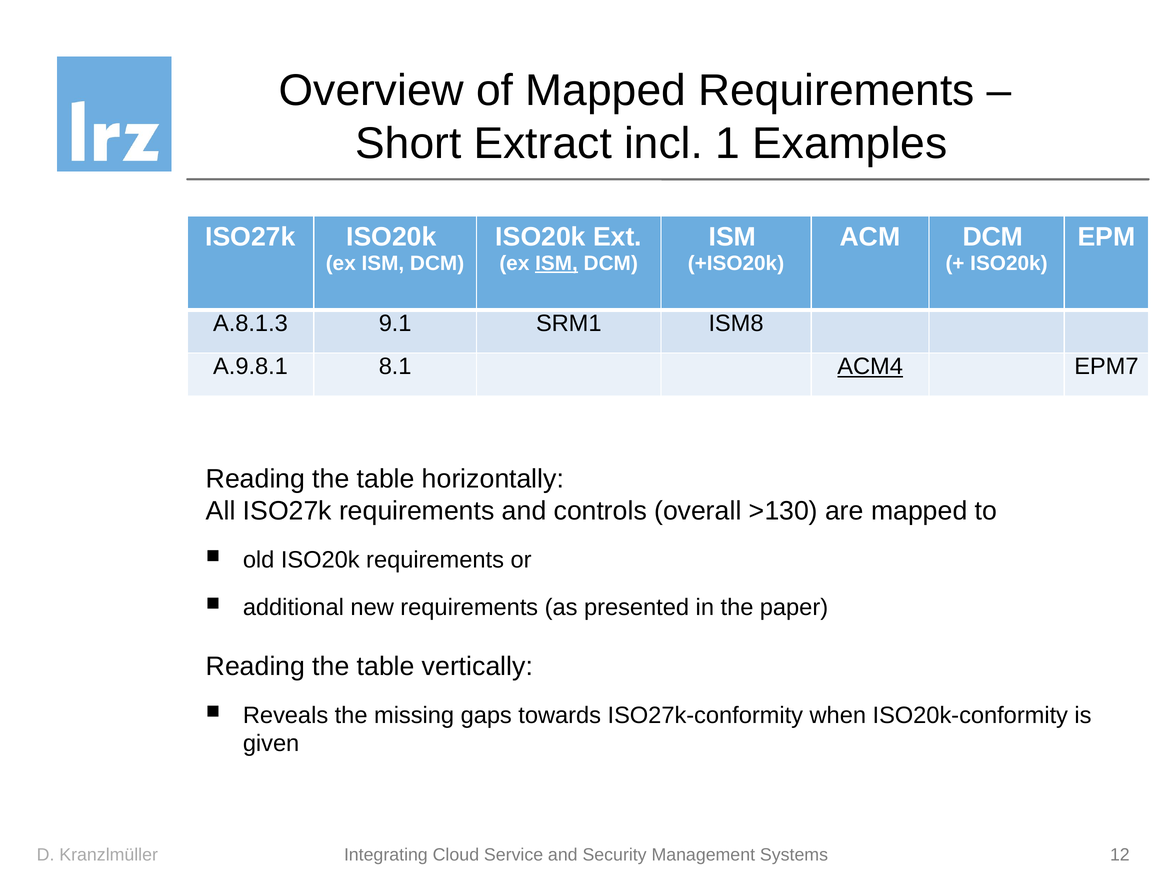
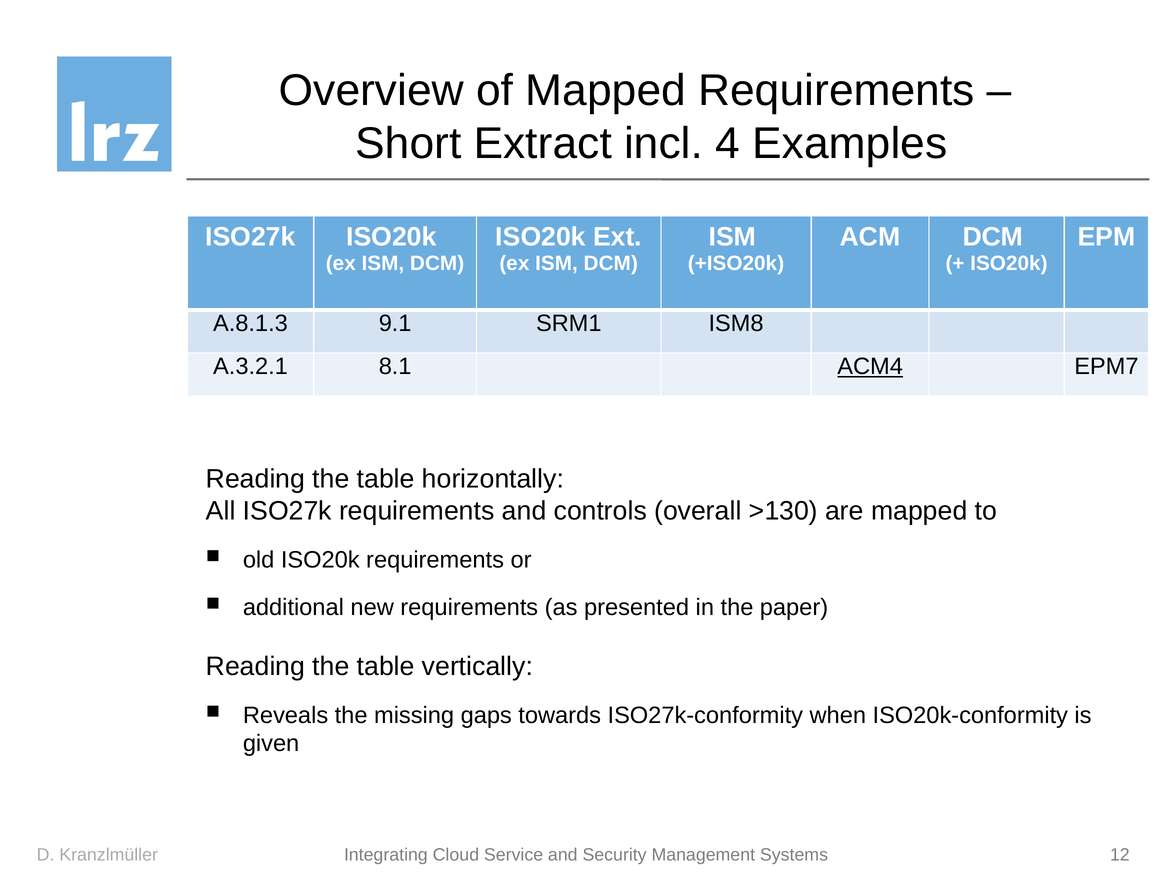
1: 1 -> 4
ISM at (556, 263) underline: present -> none
A.9.8.1: A.9.8.1 -> A.3.2.1
